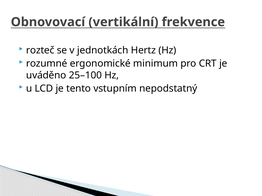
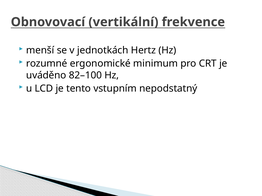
rozteč: rozteč -> menší
25–100: 25–100 -> 82–100
